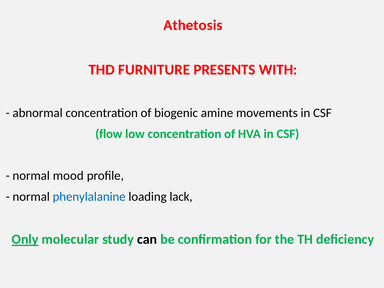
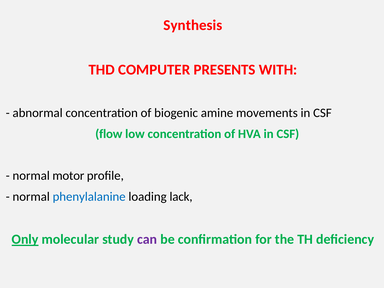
Athetosis: Athetosis -> Synthesis
FURNITURE: FURNITURE -> COMPUTER
mood: mood -> motor
can colour: black -> purple
